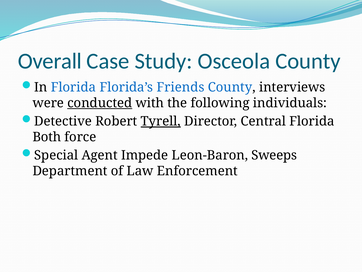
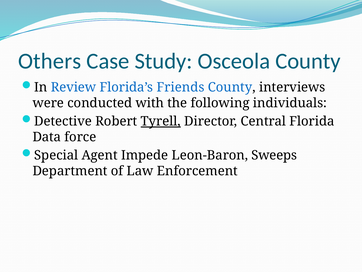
Overall: Overall -> Others
In Florida: Florida -> Review
conducted underline: present -> none
Both: Both -> Data
